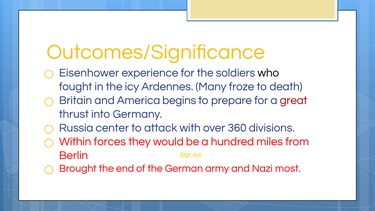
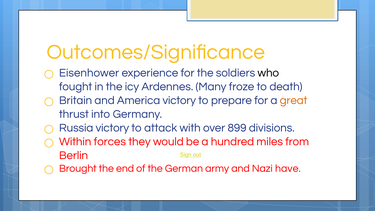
America begins: begins -> victory
great colour: red -> orange
Russia center: center -> victory
360: 360 -> 899
most: most -> have
